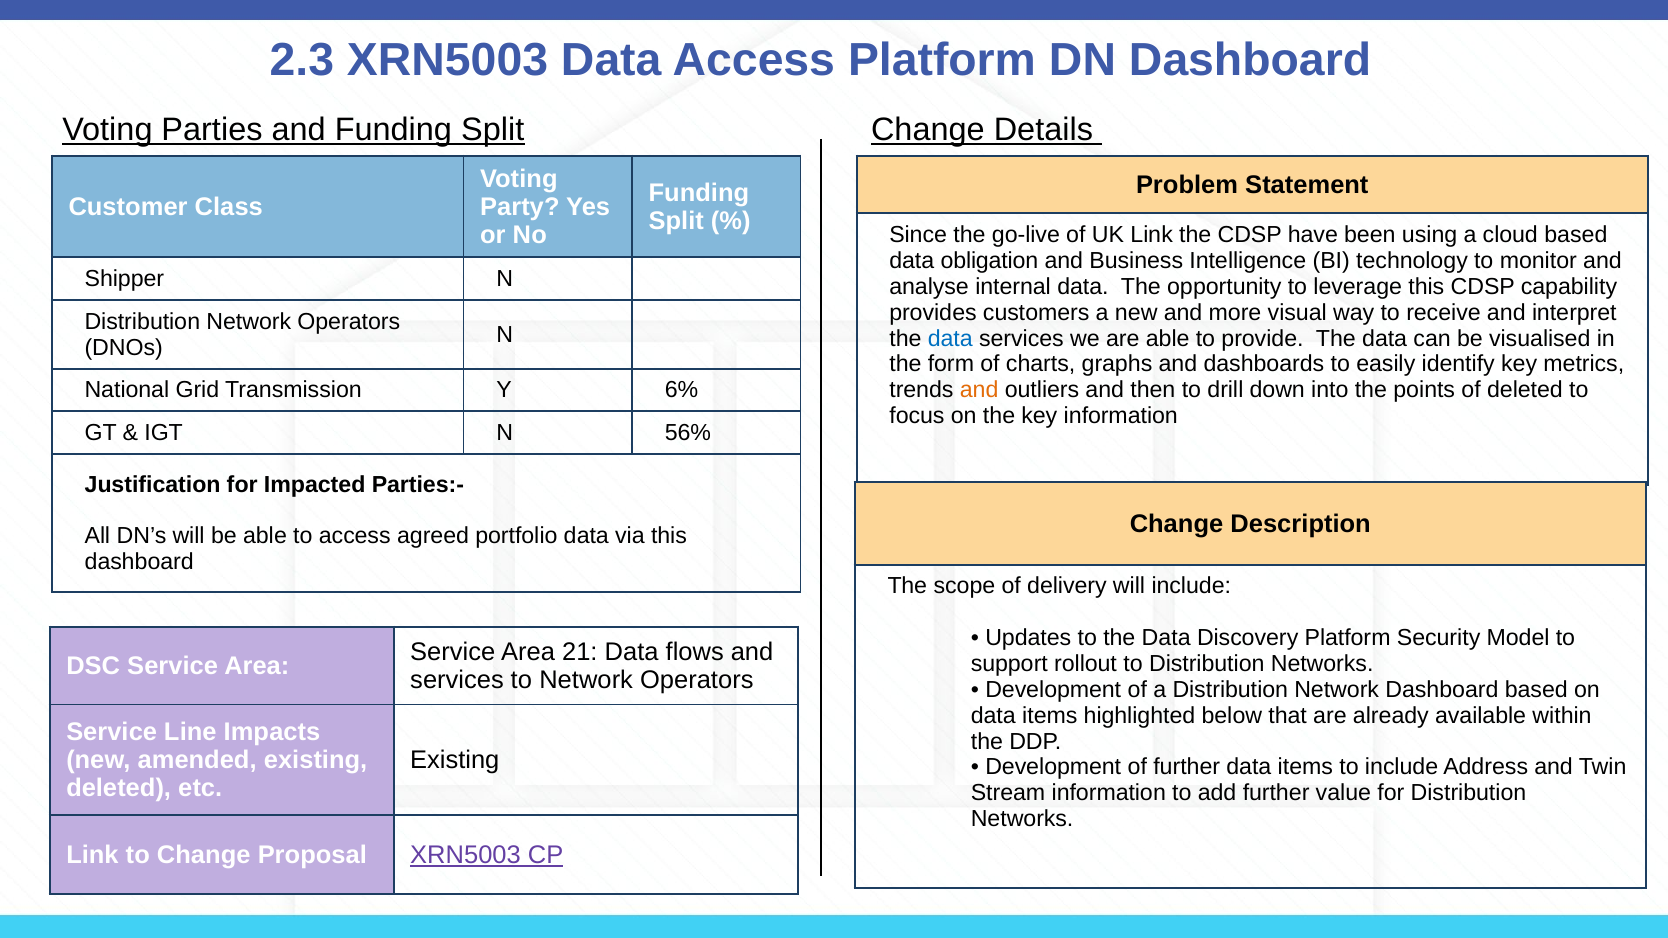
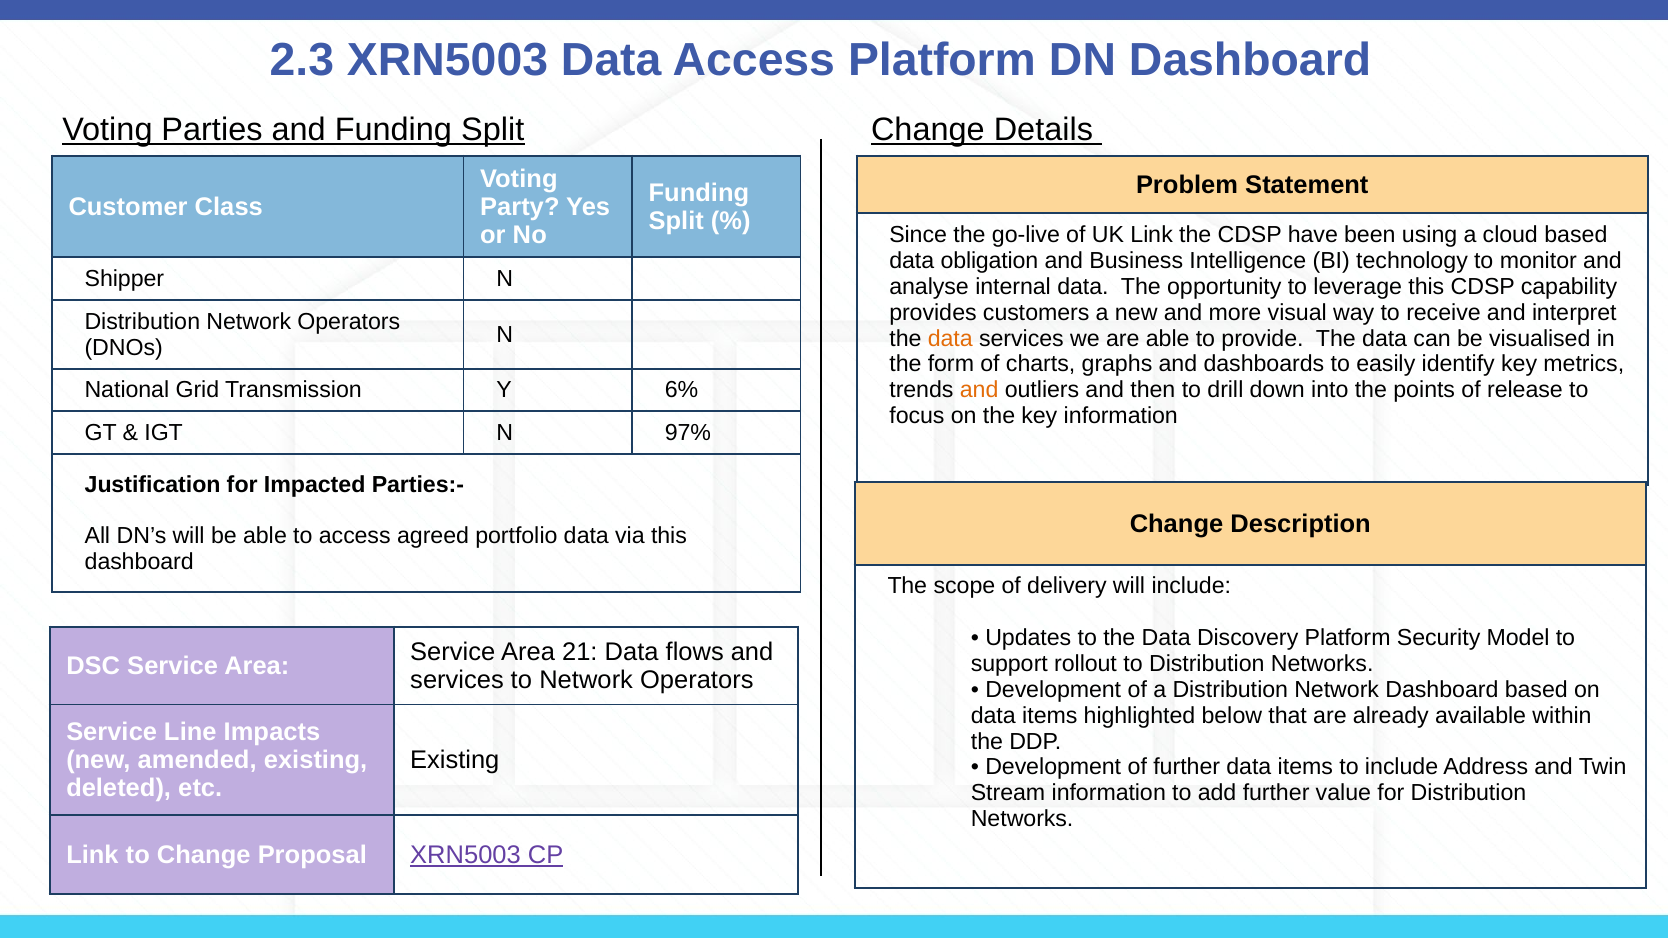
data at (950, 338) colour: blue -> orange
of deleted: deleted -> release
56%: 56% -> 97%
